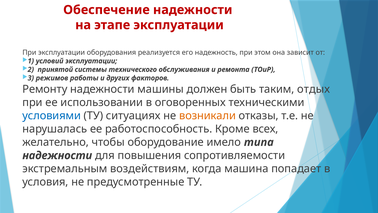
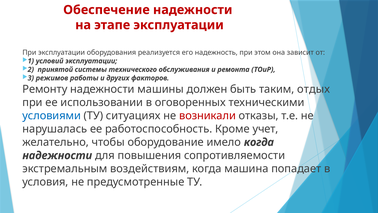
возникали colour: orange -> red
всех: всех -> учет
имело типа: типа -> когда
